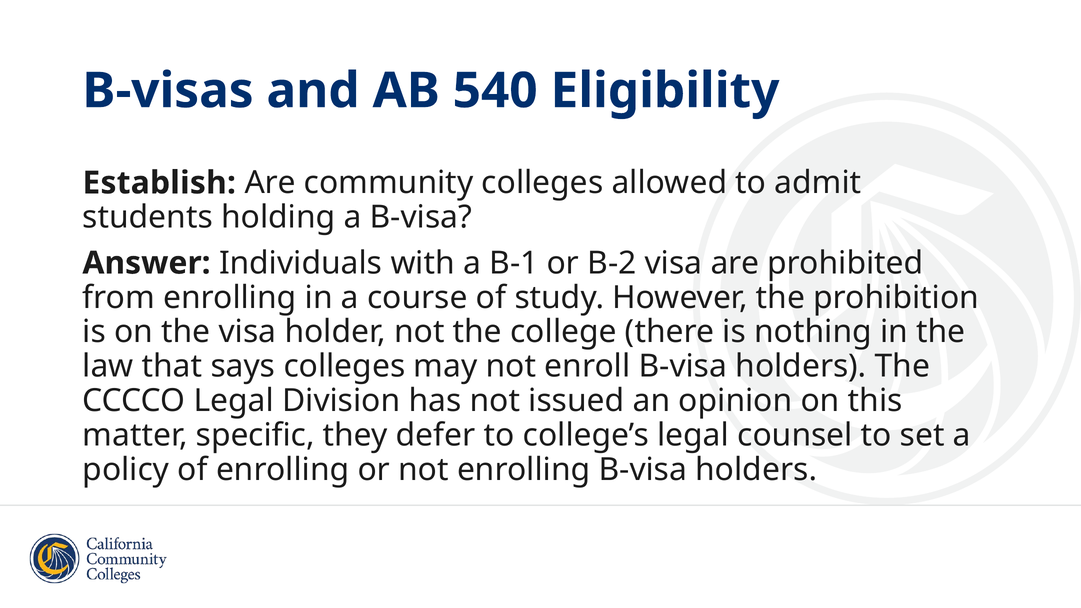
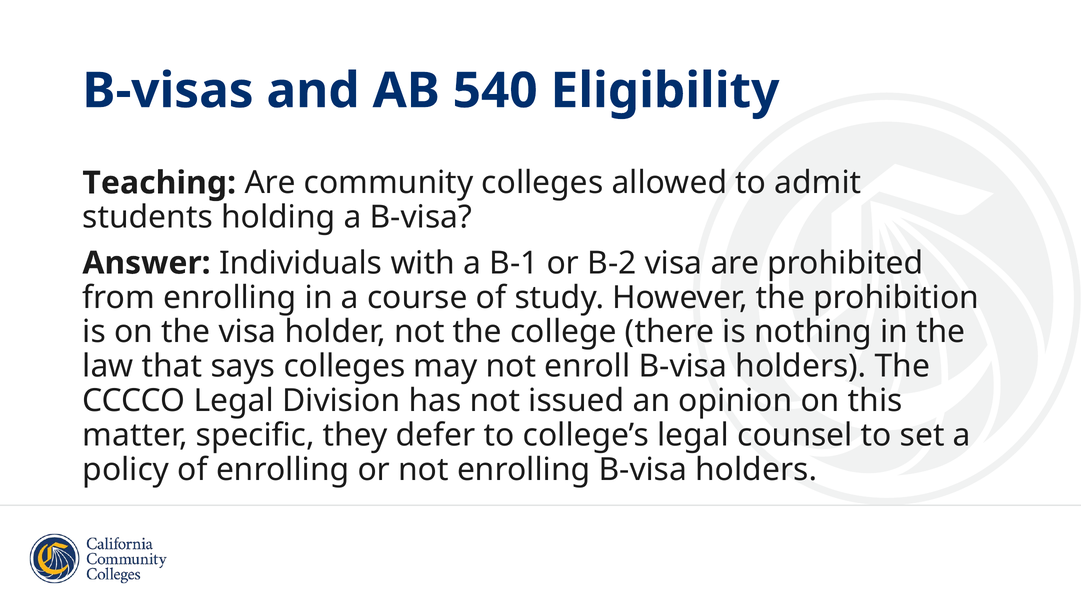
Establish: Establish -> Teaching
